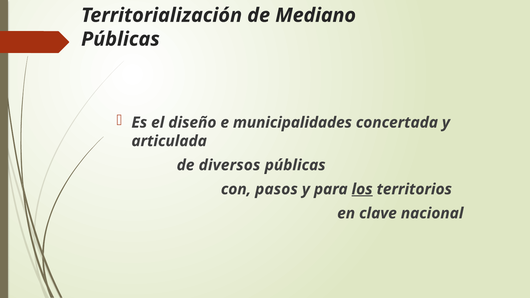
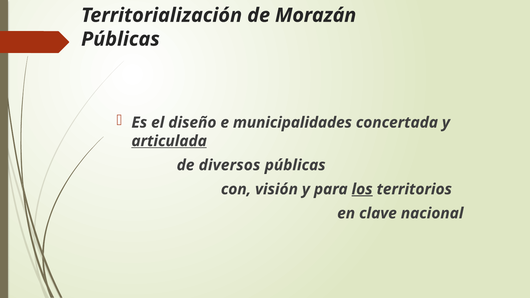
Mediano: Mediano -> Morazán
articulada underline: none -> present
pasos: pasos -> visión
